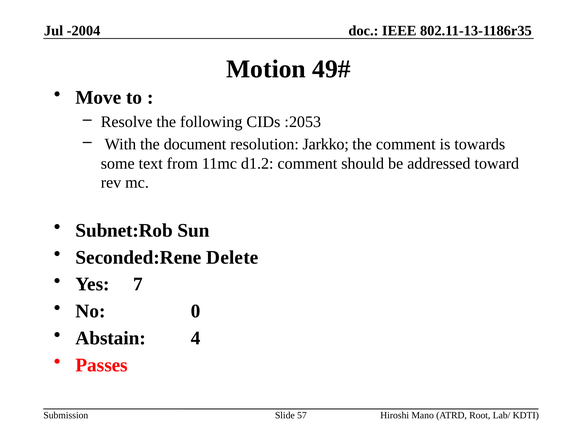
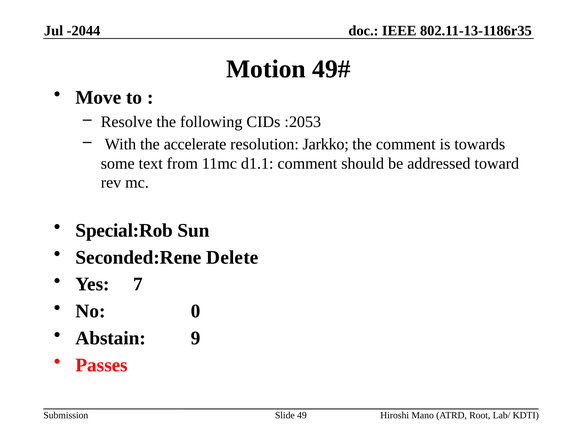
-2004: -2004 -> -2044
document: document -> accelerate
d1.2: d1.2 -> d1.1
Subnet:Rob: Subnet:Rob -> Special:Rob
4: 4 -> 9
57: 57 -> 49
